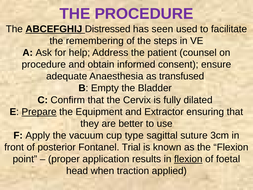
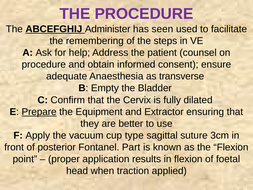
Distressed: Distressed -> Administer
transfused: transfused -> transverse
Trial: Trial -> Part
flexion at (188, 159) underline: present -> none
